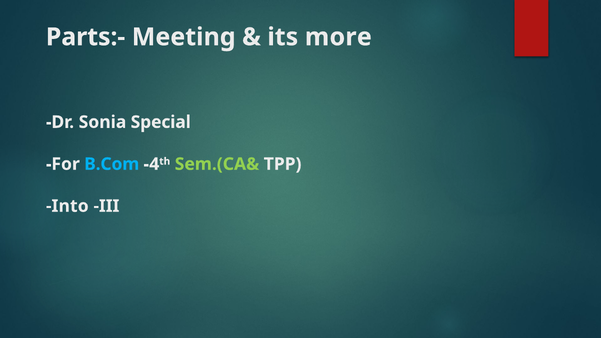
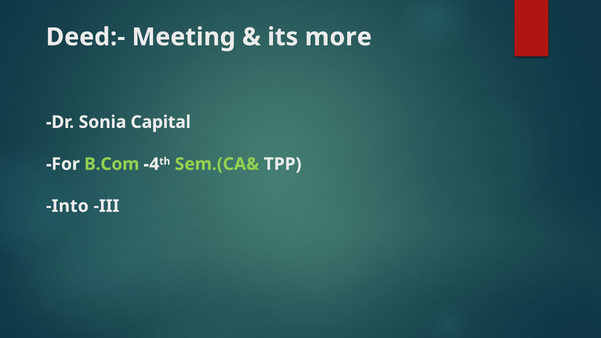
Parts:-: Parts:- -> Deed:-
Special: Special -> Capital
B.Com colour: light blue -> light green
